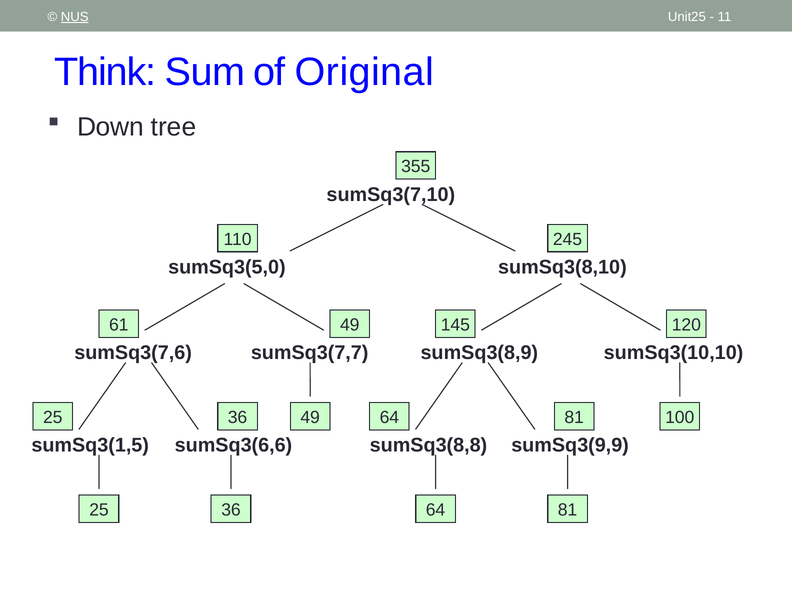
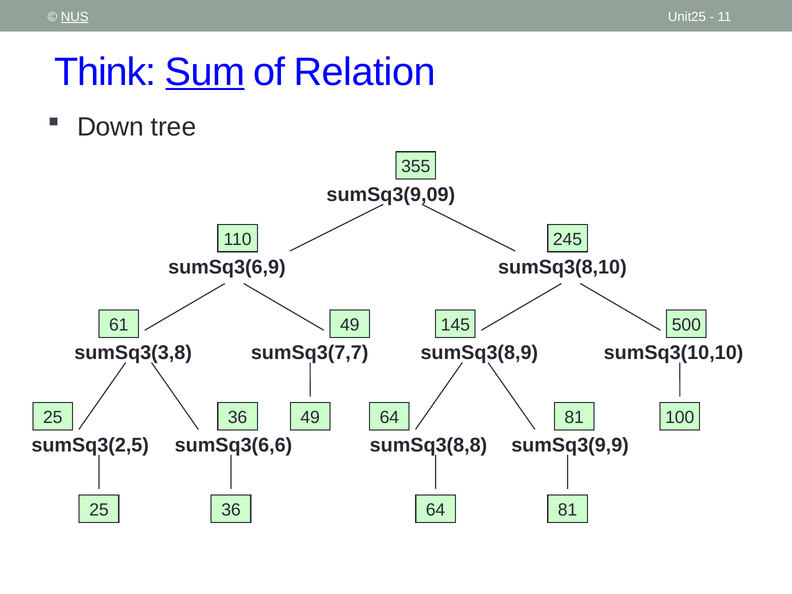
Sum underline: none -> present
Original: Original -> Relation
sumSq3(7,10: sumSq3(7,10 -> sumSq3(9,09
sumSq3(5,0: sumSq3(5,0 -> sumSq3(6,9
120: 120 -> 500
sumSq3(7,6: sumSq3(7,6 -> sumSq3(3,8
sumSq3(1,5: sumSq3(1,5 -> sumSq3(2,5
